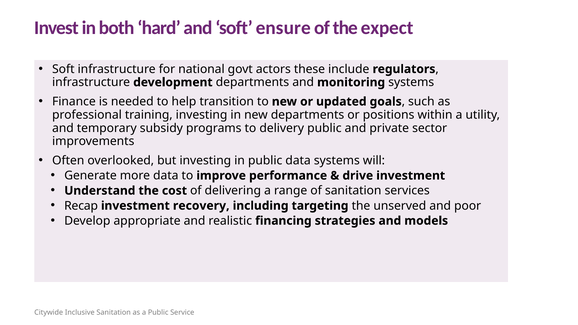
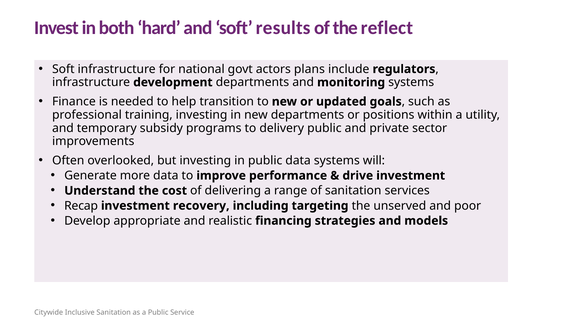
ensure: ensure -> results
expect: expect -> reflect
these: these -> plans
